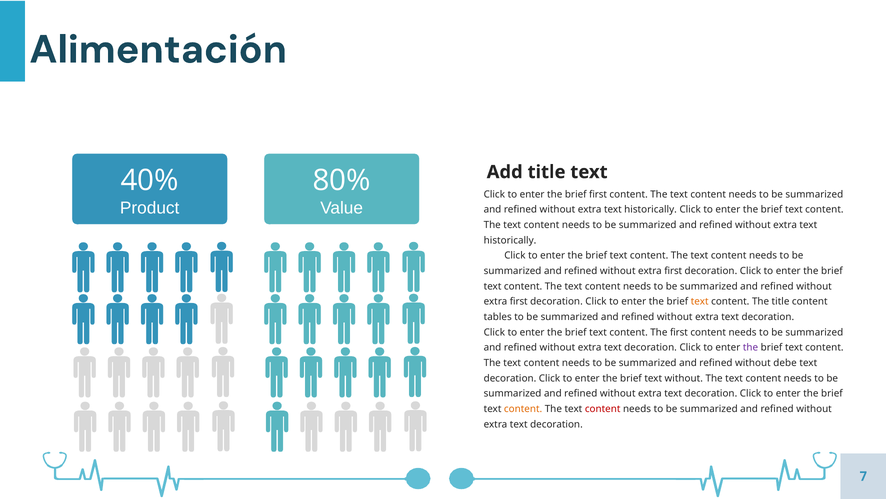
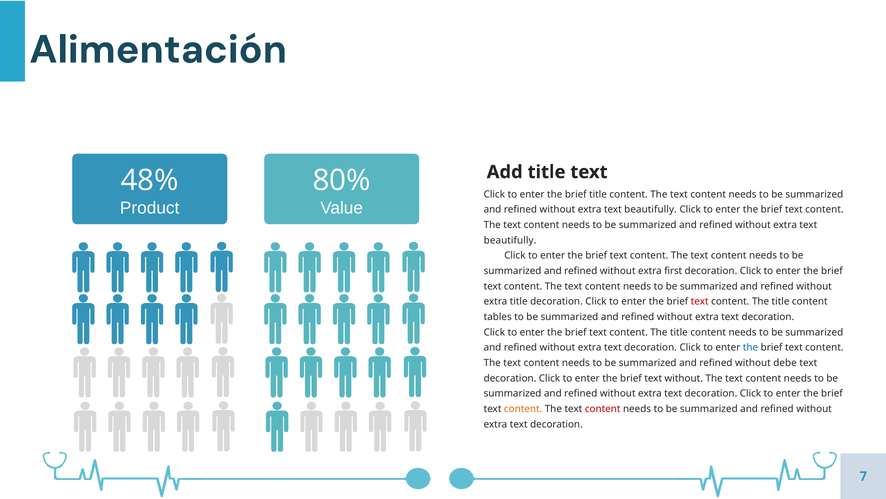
40%: 40% -> 48%
brief first: first -> title
historically at (651, 209): historically -> beautifully
historically at (510, 240): historically -> beautifully
first at (519, 301): first -> title
text at (700, 301) colour: orange -> red
first at (679, 332): first -> title
the at (751, 347) colour: purple -> blue
